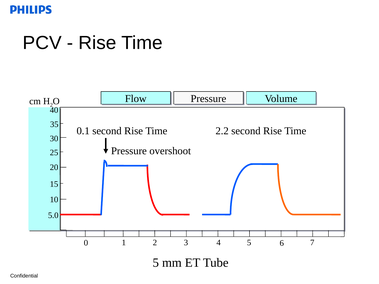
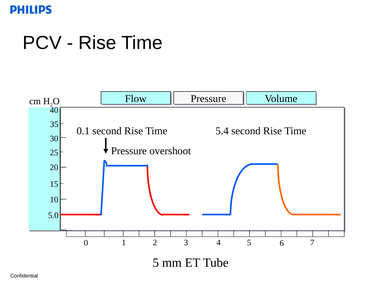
2.2: 2.2 -> 5.4
